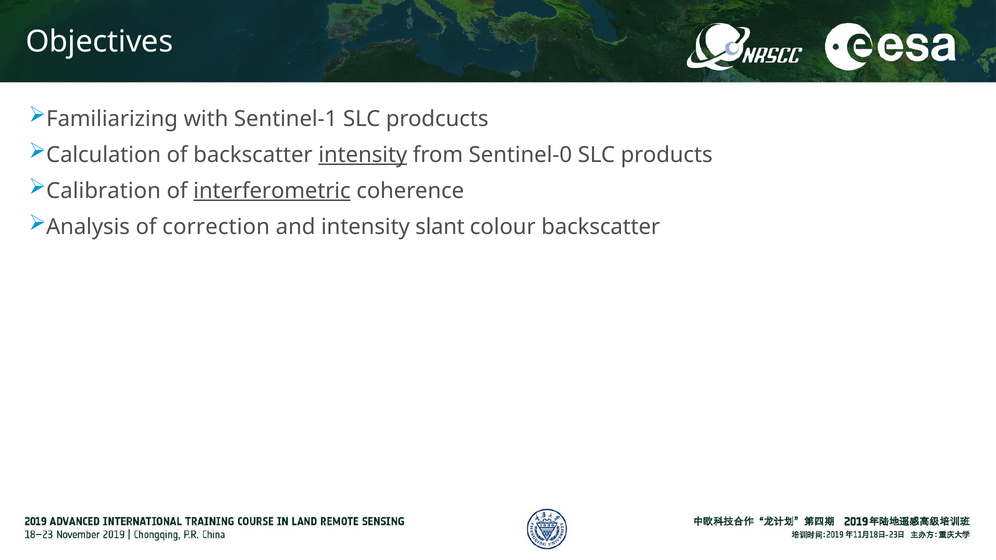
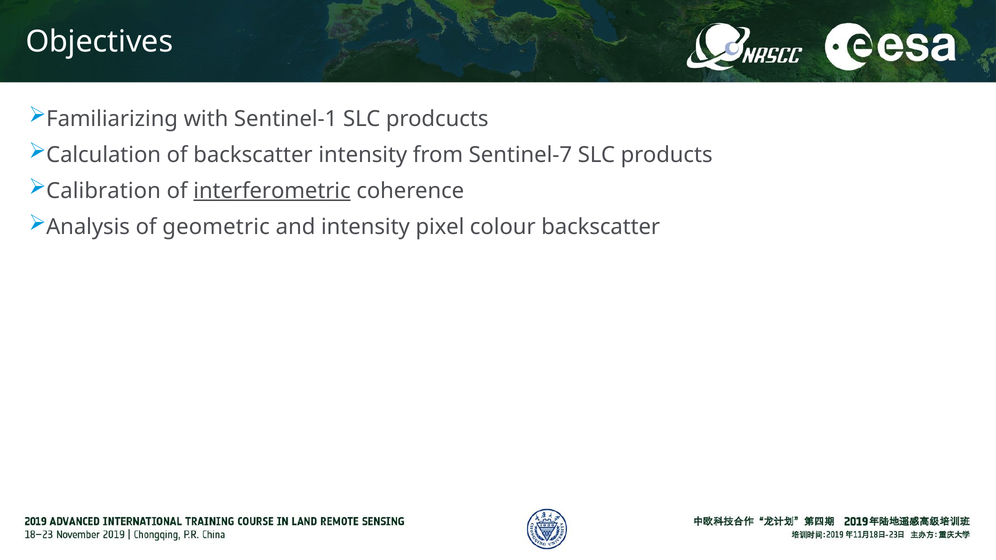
intensity at (363, 155) underline: present -> none
Sentinel-0: Sentinel-0 -> Sentinel-7
correction: correction -> geometric
slant: slant -> pixel
